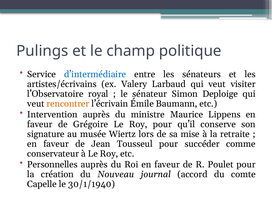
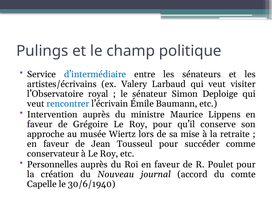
rencontrer colour: orange -> blue
signature: signature -> approche
30/1/1940: 30/1/1940 -> 30/6/1940
